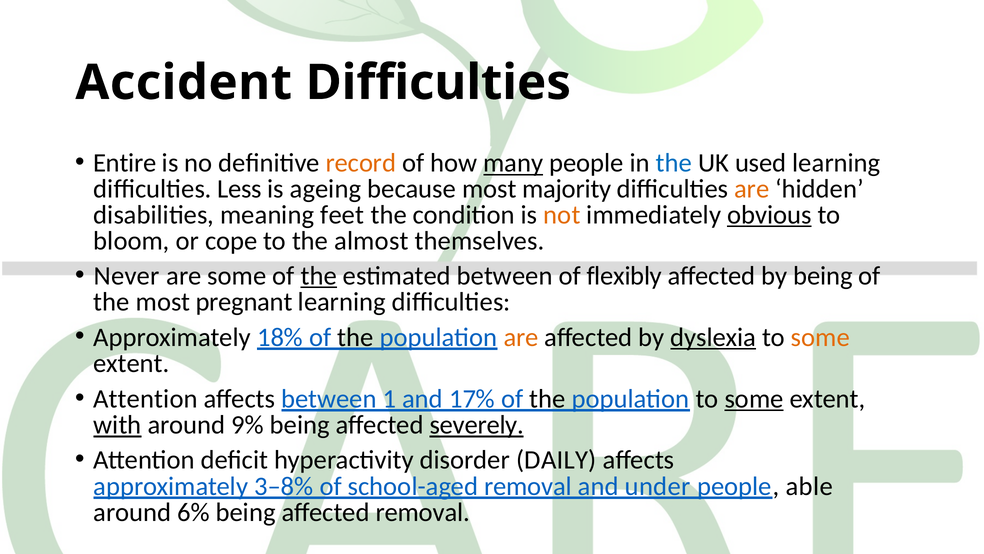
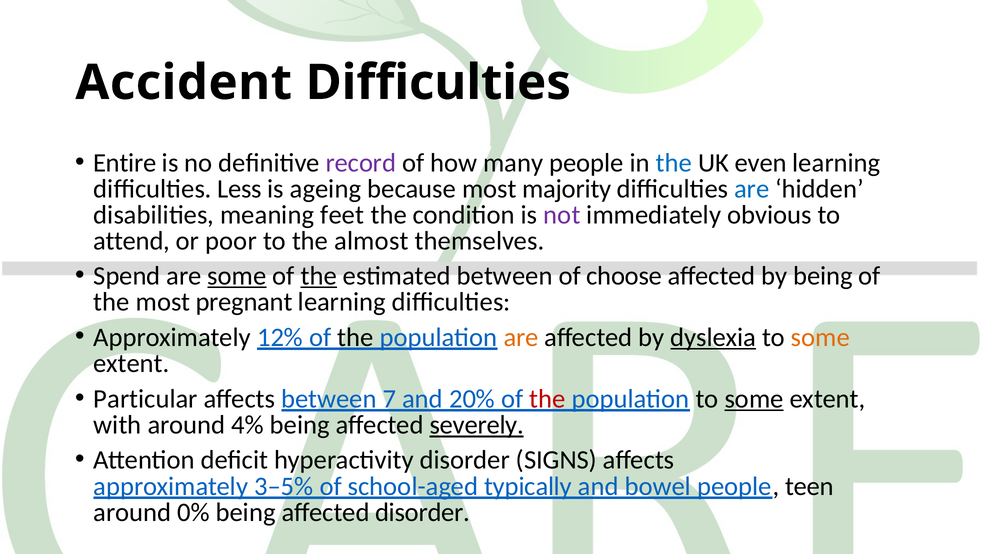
record colour: orange -> purple
many underline: present -> none
used: used -> even
are at (752, 189) colour: orange -> blue
not colour: orange -> purple
obvious underline: present -> none
bloom: bloom -> attend
cope: cope -> poor
Never: Never -> Spend
some at (237, 276) underline: none -> present
flexibly: flexibly -> choose
18%: 18% -> 12%
Attention at (146, 399): Attention -> Particular
1: 1 -> 7
17%: 17% -> 20%
the at (547, 399) colour: black -> red
with underline: present -> none
9%: 9% -> 4%
DAILY: DAILY -> SIGNS
3–8%: 3–8% -> 3–5%
school-aged removal: removal -> typically
under: under -> bowel
able: able -> teen
6%: 6% -> 0%
affected removal: removal -> disorder
